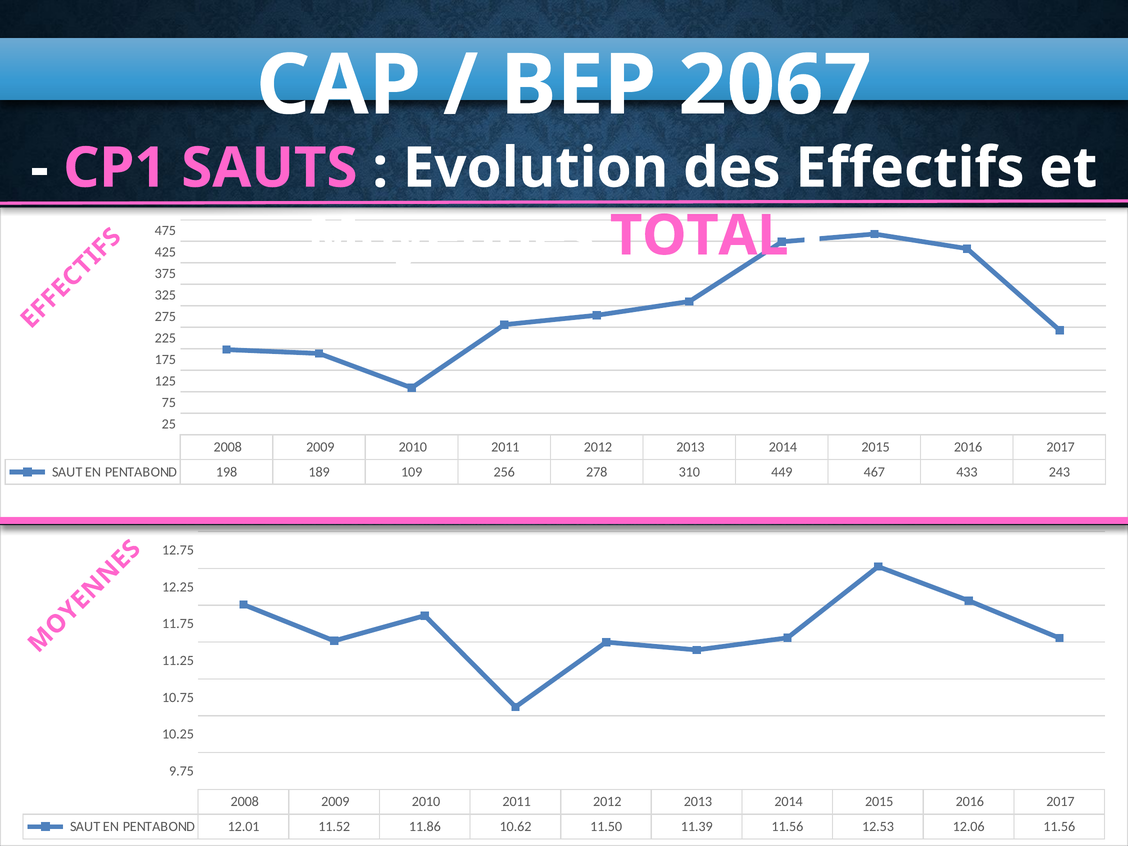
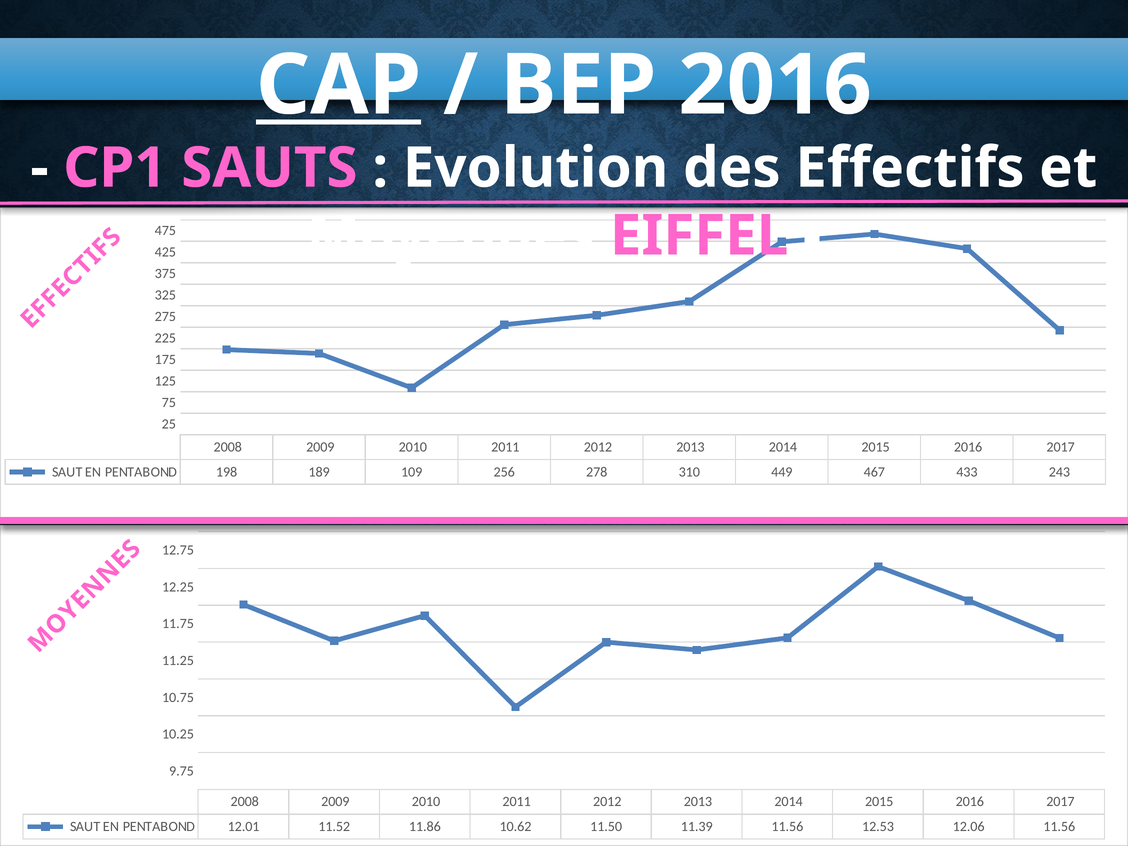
CAP underline: none -> present
BEP 2067: 2067 -> 2016
TOTAL: TOTAL -> EIFFEL
